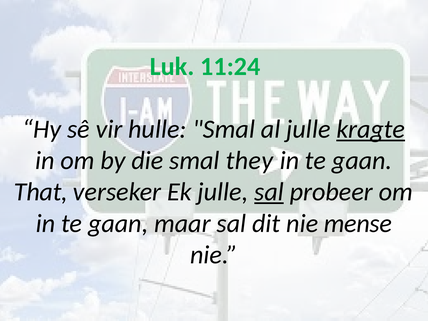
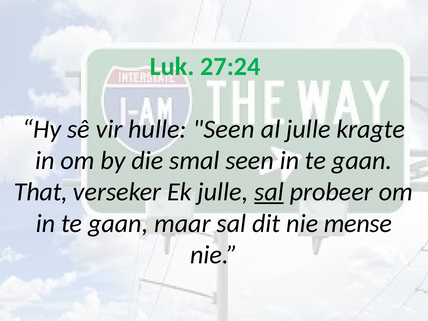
11:24: 11:24 -> 27:24
hulle Smal: Smal -> Seen
kragte underline: present -> none
smal they: they -> seen
